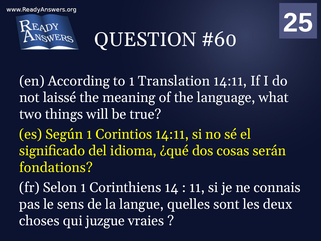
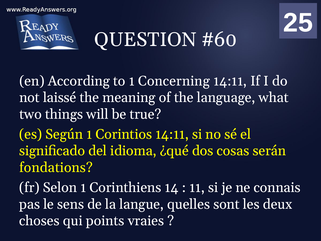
Translation: Translation -> Concerning
juzgue: juzgue -> points
